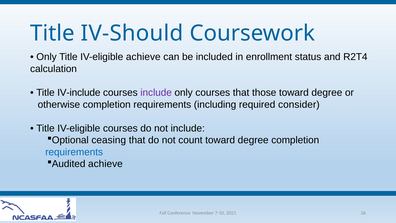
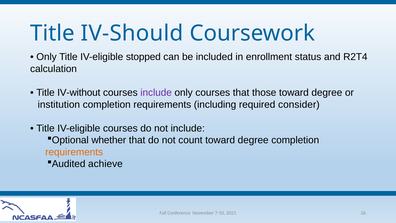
IV-eligible achieve: achieve -> stopped
IV-include: IV-include -> IV-without
otherwise: otherwise -> institution
ceasing: ceasing -> whether
requirements at (74, 152) colour: blue -> orange
